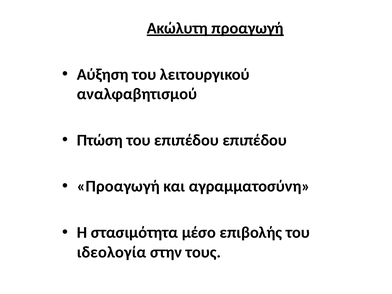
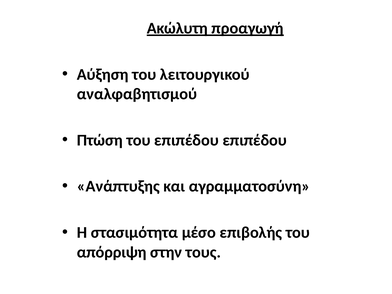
Προαγωγή at (118, 186): Προαγωγή -> Ανάπτυξης
ιδεολογία: ιδεολογία -> απόρριψη
